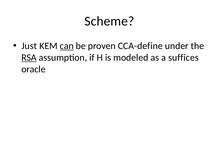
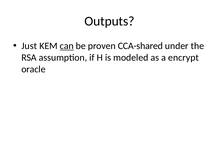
Scheme: Scheme -> Outputs
CCA-define: CCA-define -> CCA-shared
RSA underline: present -> none
suffices: suffices -> encrypt
